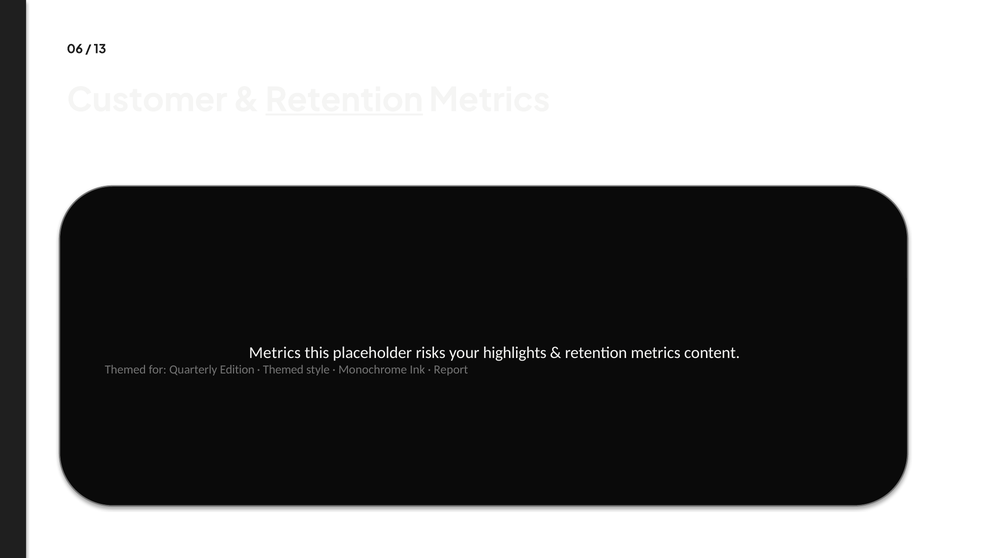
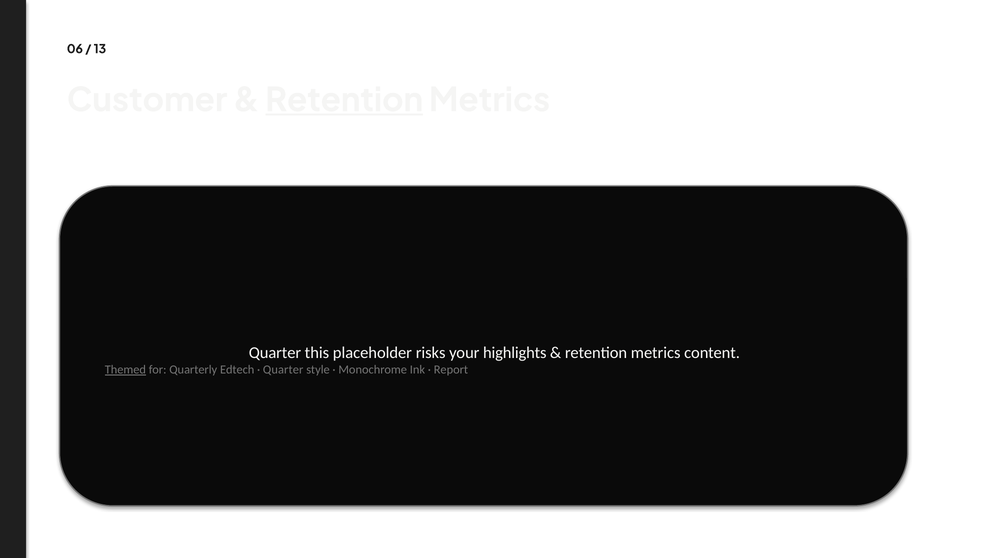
Metrics at (275, 353): Metrics -> Quarter
Themed at (125, 370) underline: none -> present
Edition: Edition -> Edtech
Themed at (283, 370): Themed -> Quarter
